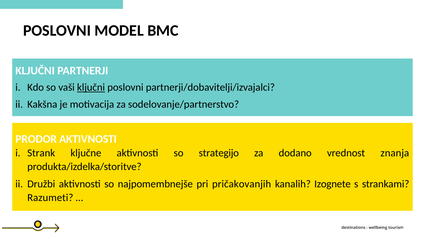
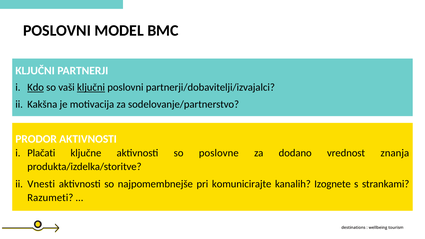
Kdo underline: none -> present
Strank: Strank -> Plačati
strategijo: strategijo -> poslovne
Družbi: Družbi -> Vnesti
pričakovanjih: pričakovanjih -> komunicirajte
